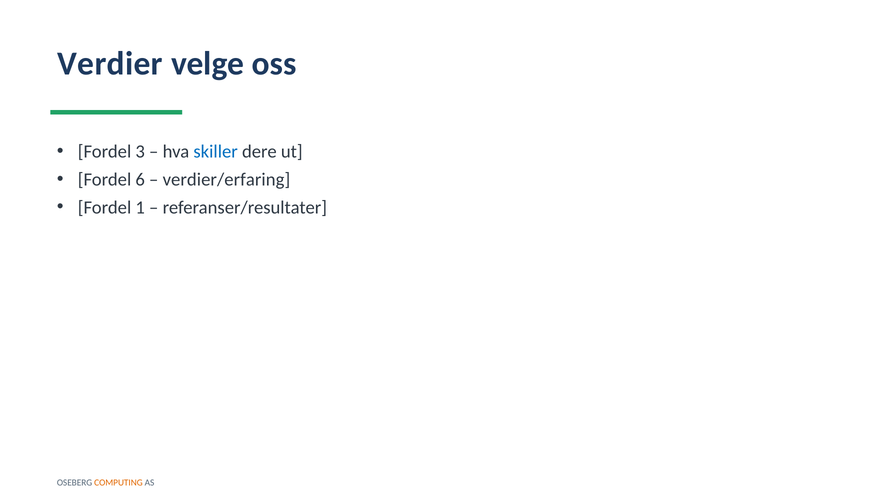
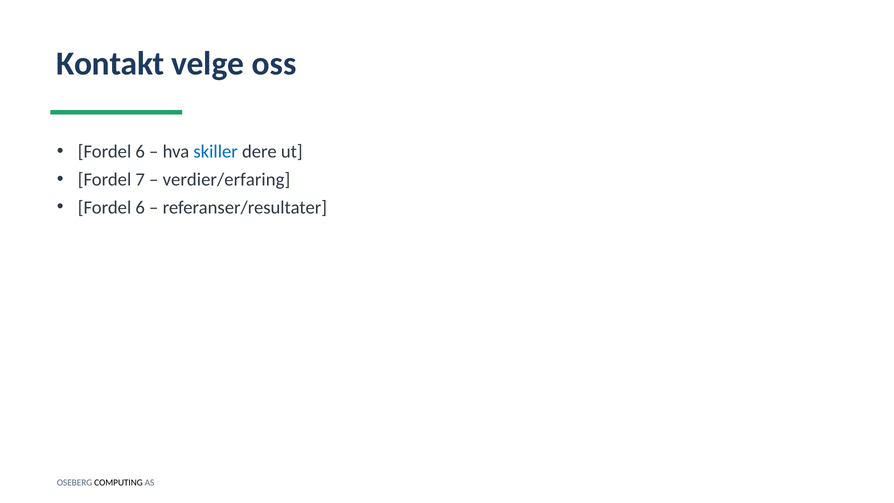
Verdier: Verdier -> Kontakt
3 at (140, 151): 3 -> 6
6: 6 -> 7
1 at (140, 207): 1 -> 6
COMPUTING colour: orange -> black
